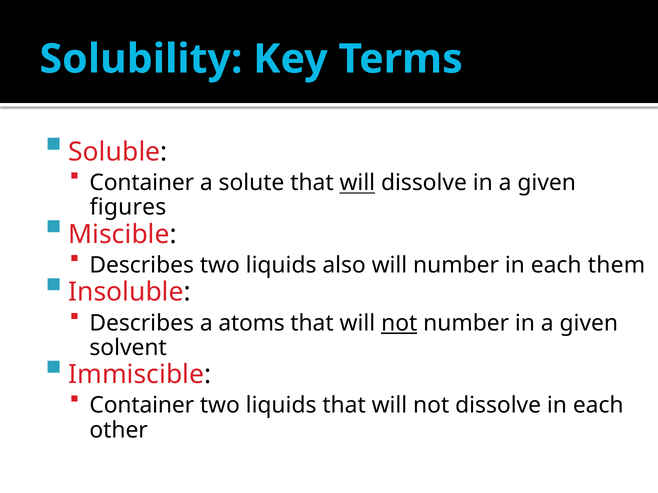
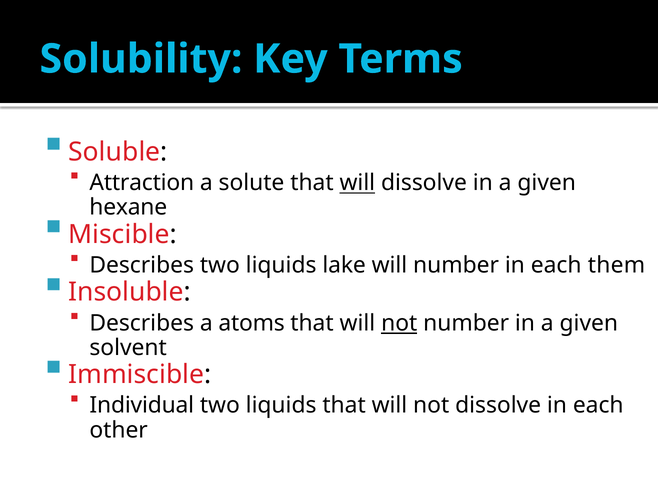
Container at (142, 183): Container -> Attraction
figures: figures -> hexane
also: also -> lake
Container at (142, 406): Container -> Individual
